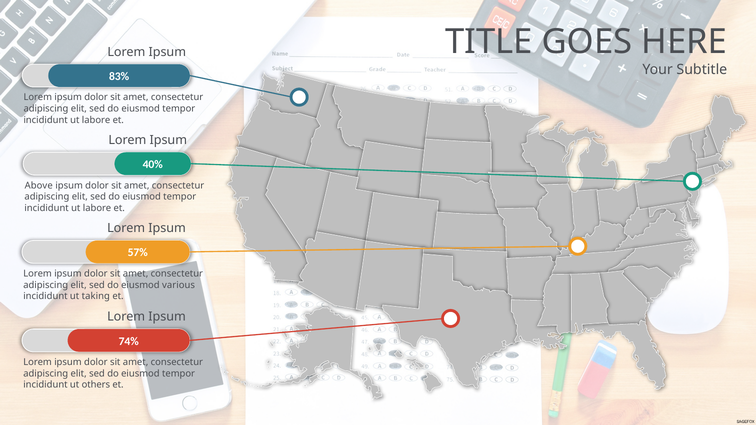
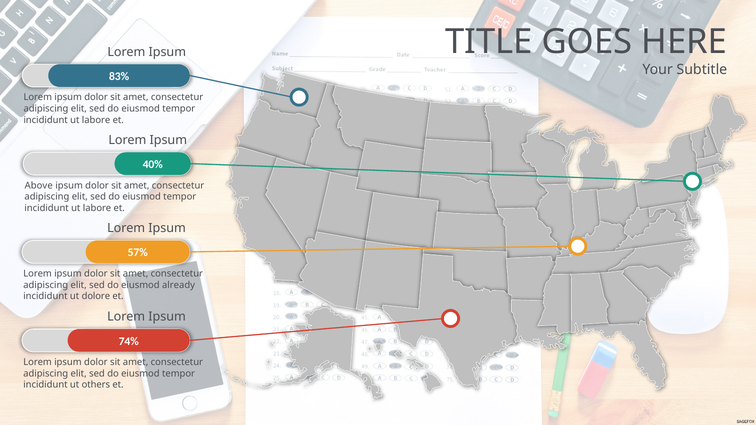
various: various -> already
taking: taking -> dolore
